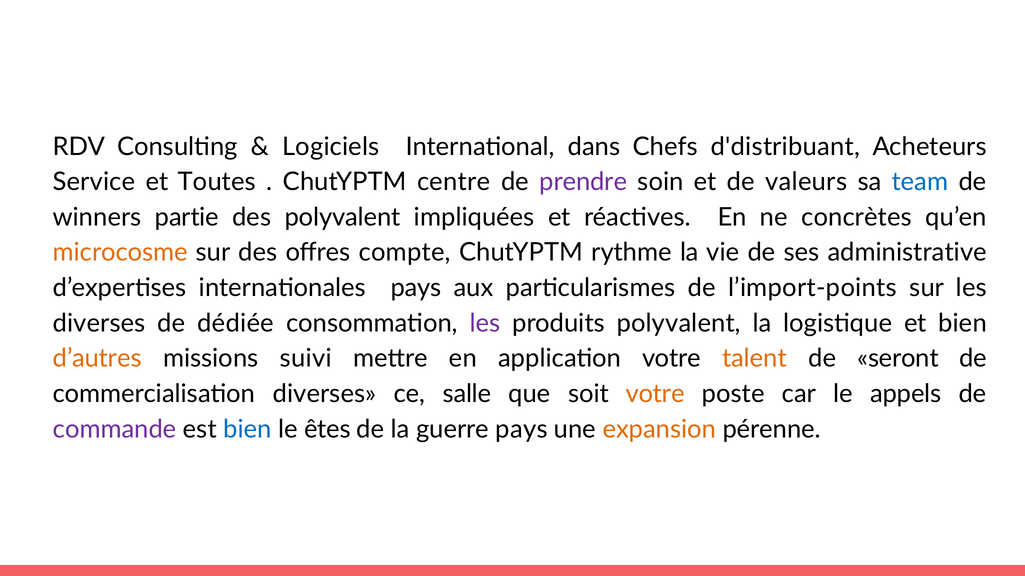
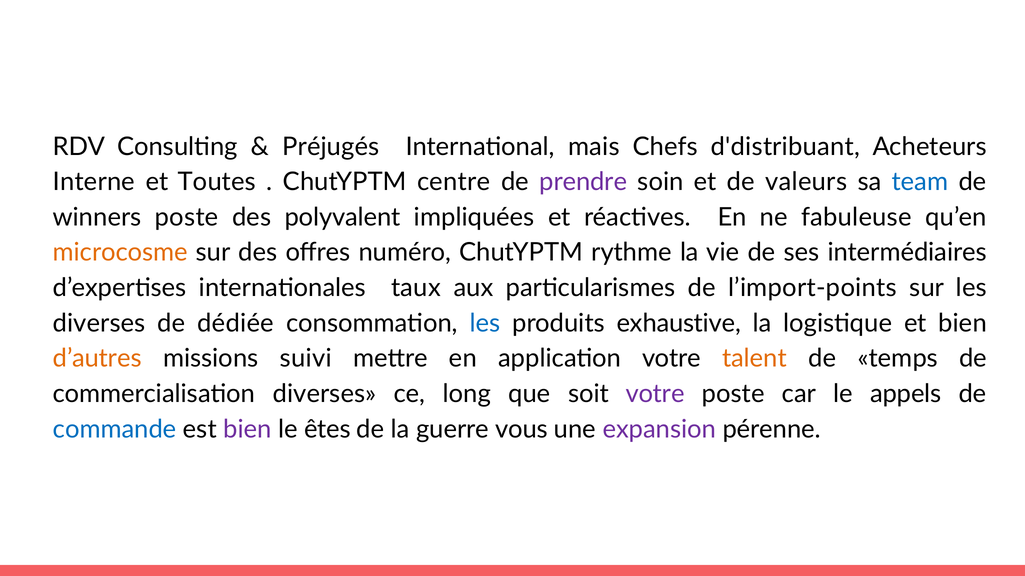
Logiciels: Logiciels -> Préjugés
dans: dans -> mais
Service: Service -> Interne
winners partie: partie -> poste
concrètes: concrètes -> fabuleuse
compte: compte -> numéro
administrative: administrative -> intermédiaires
internationales pays: pays -> taux
les at (485, 323) colour: purple -> blue
produits polyvalent: polyvalent -> exhaustive
seront: seront -> temps
salle: salle -> long
votre at (655, 394) colour: orange -> purple
commande colour: purple -> blue
bien at (247, 430) colour: blue -> purple
guerre pays: pays -> vous
expansion colour: orange -> purple
